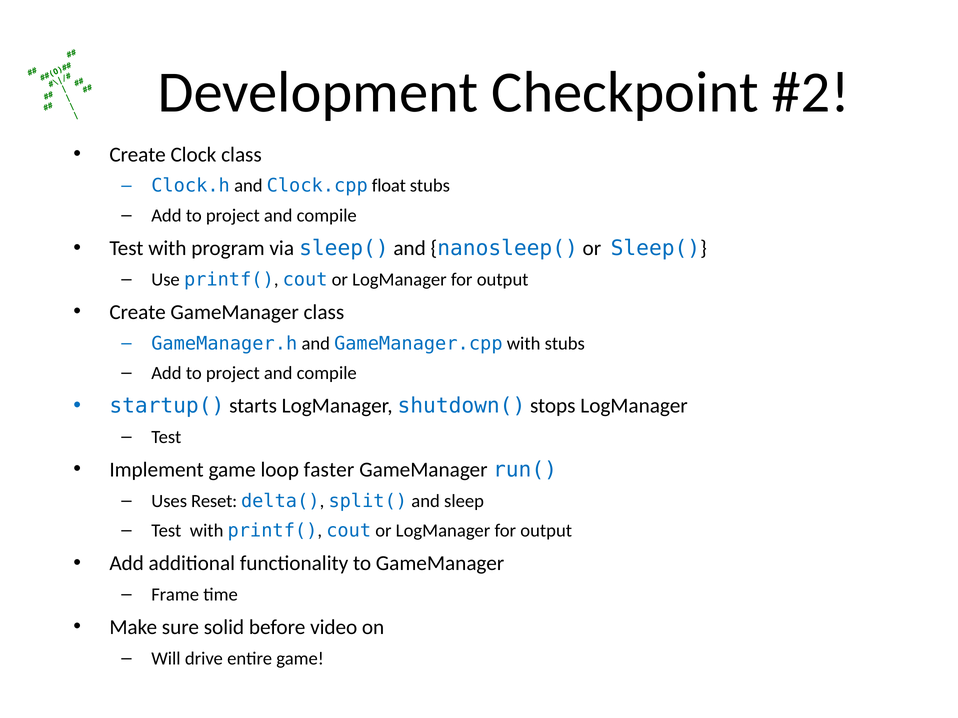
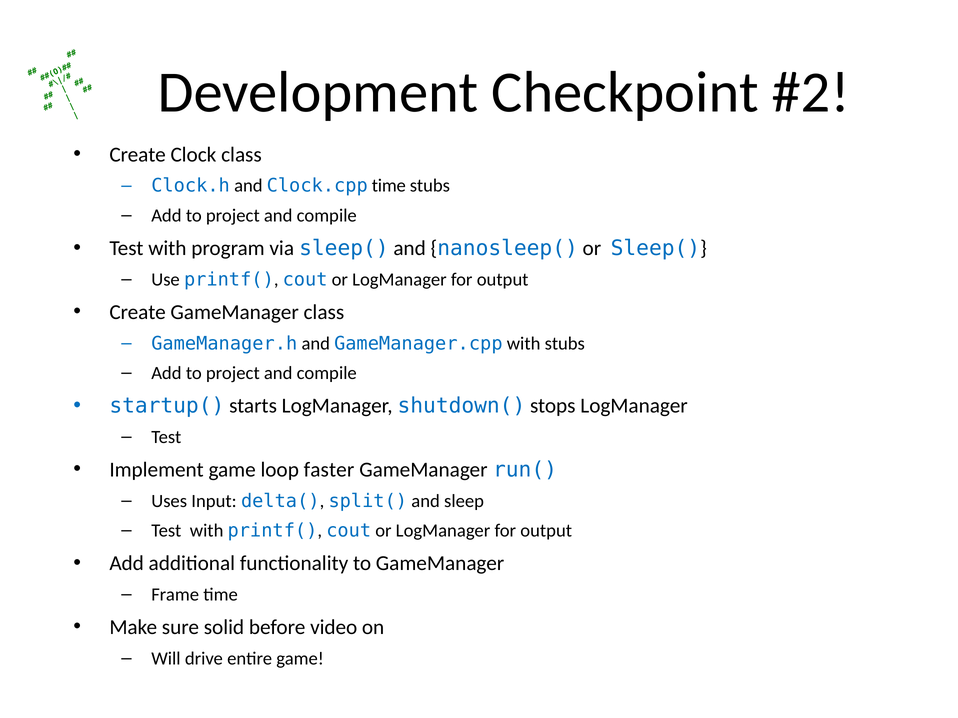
Clock.cpp float: float -> time
Reset: Reset -> Input
